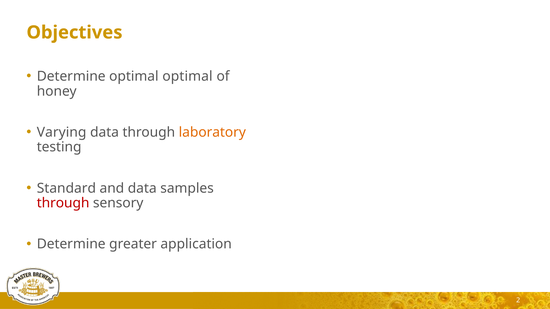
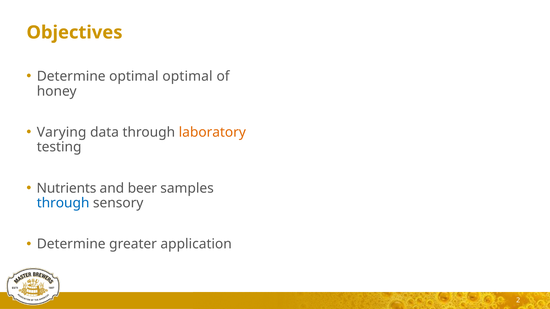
Standard: Standard -> Nutrients
and data: data -> beer
through at (63, 203) colour: red -> blue
